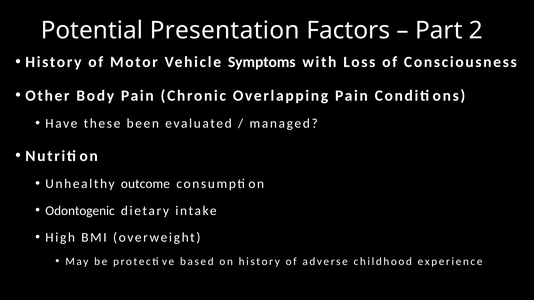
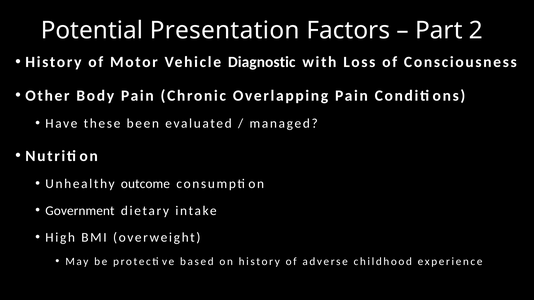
Symptoms: Symptoms -> Diagnostic
Odontogenic: Odontogenic -> Government
